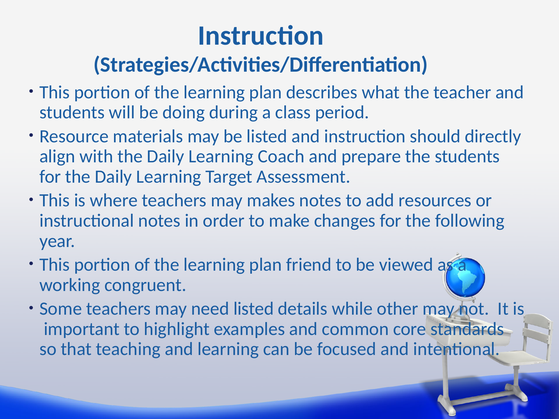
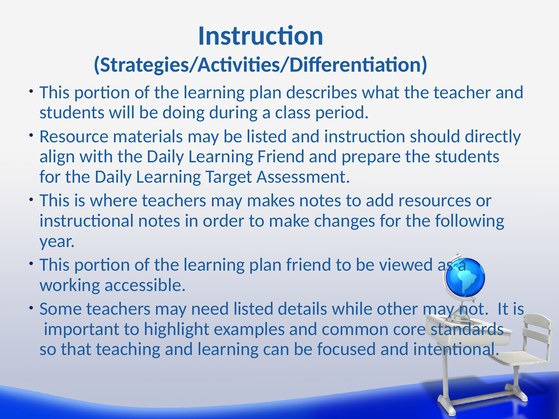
Learning Coach: Coach -> Friend
congruent: congruent -> accessible
